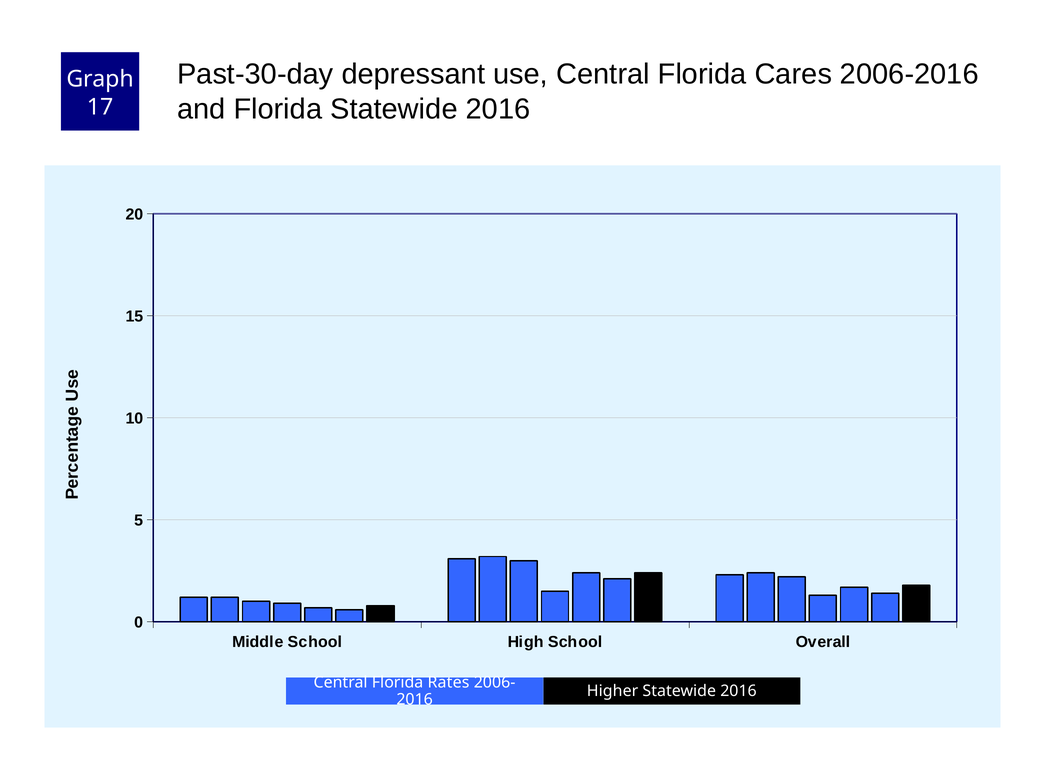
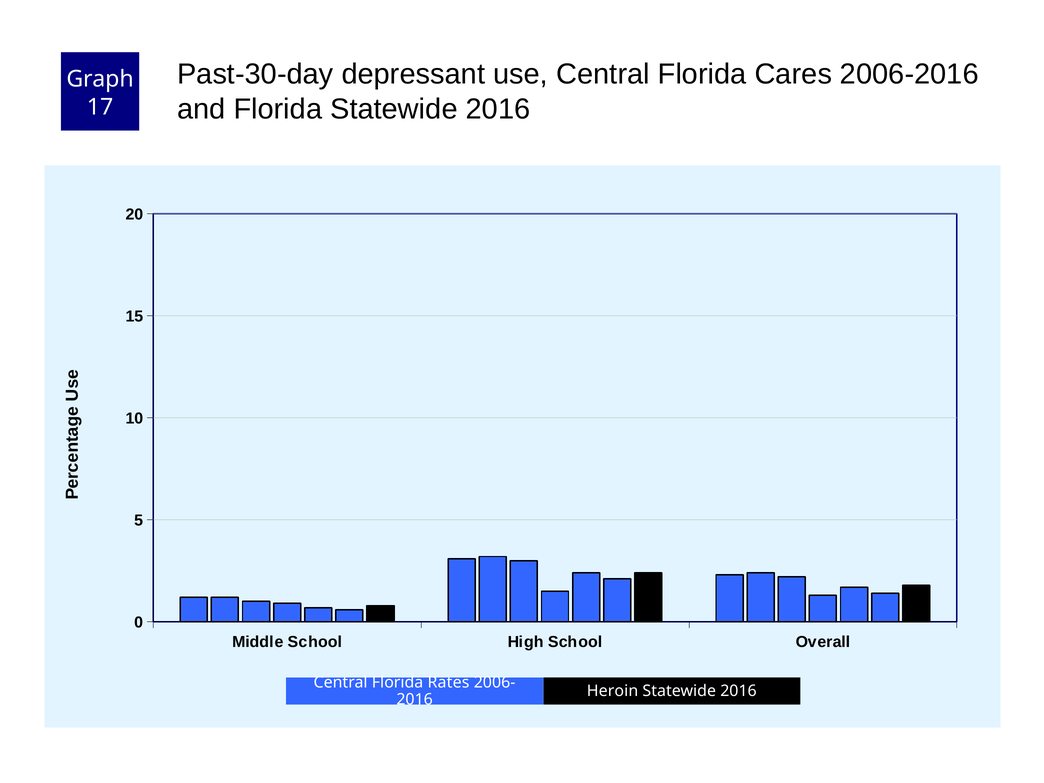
Higher: Higher -> Heroin
